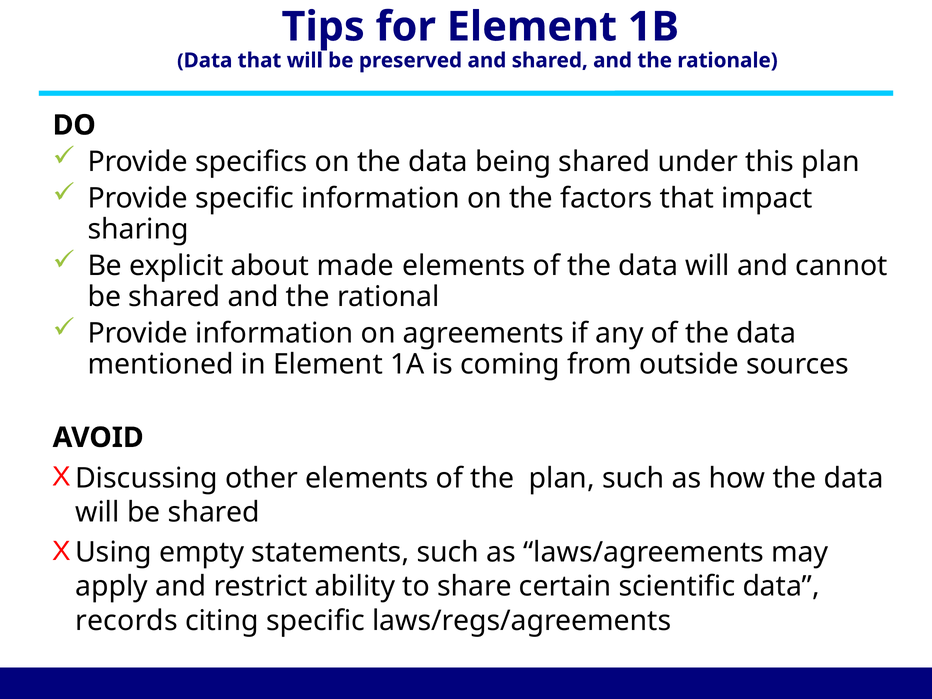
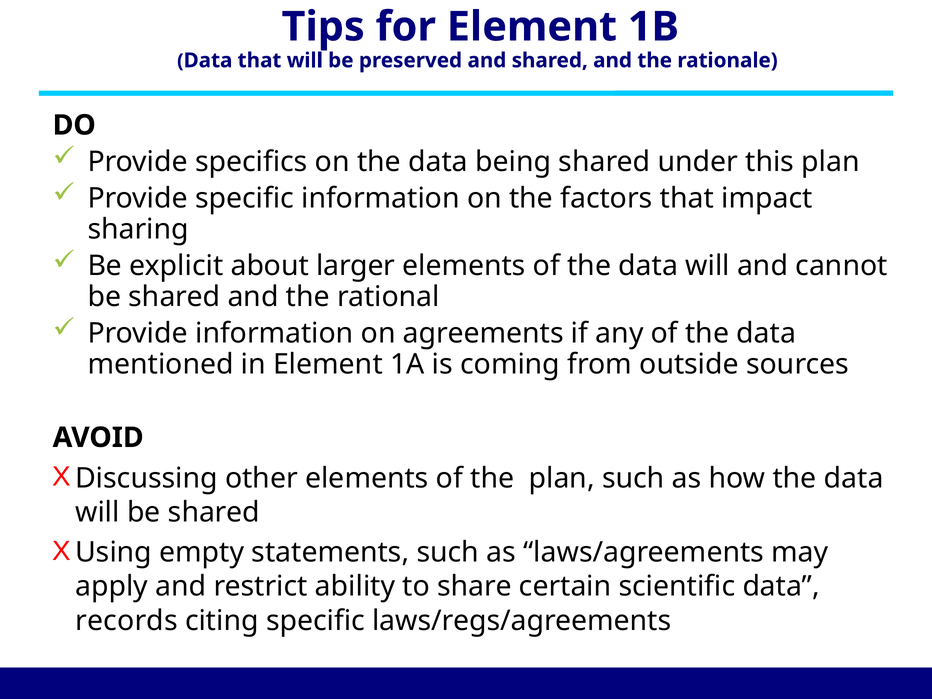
made: made -> larger
